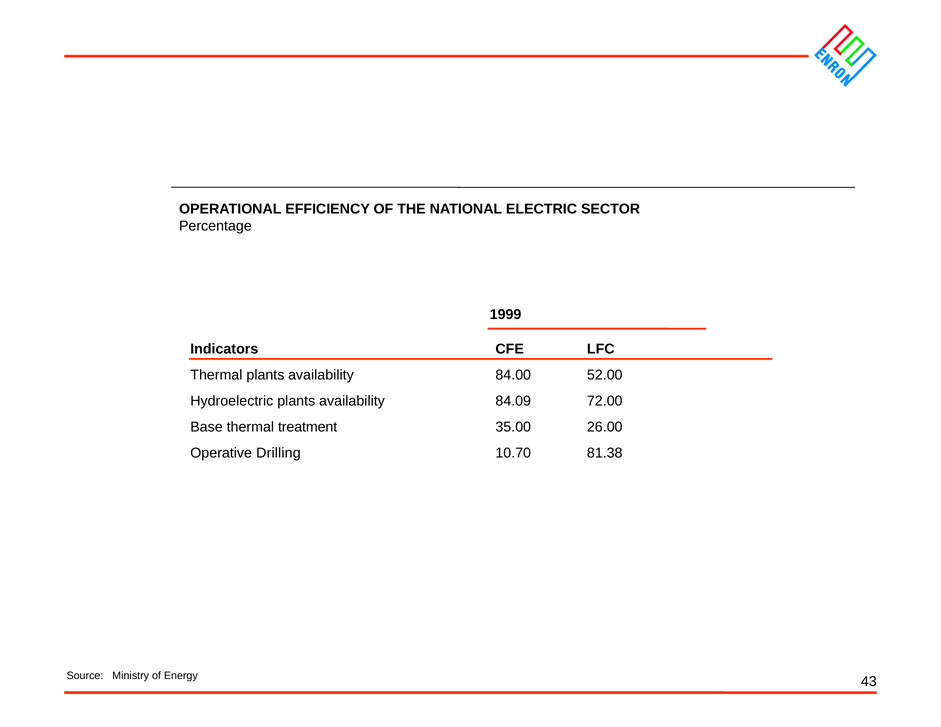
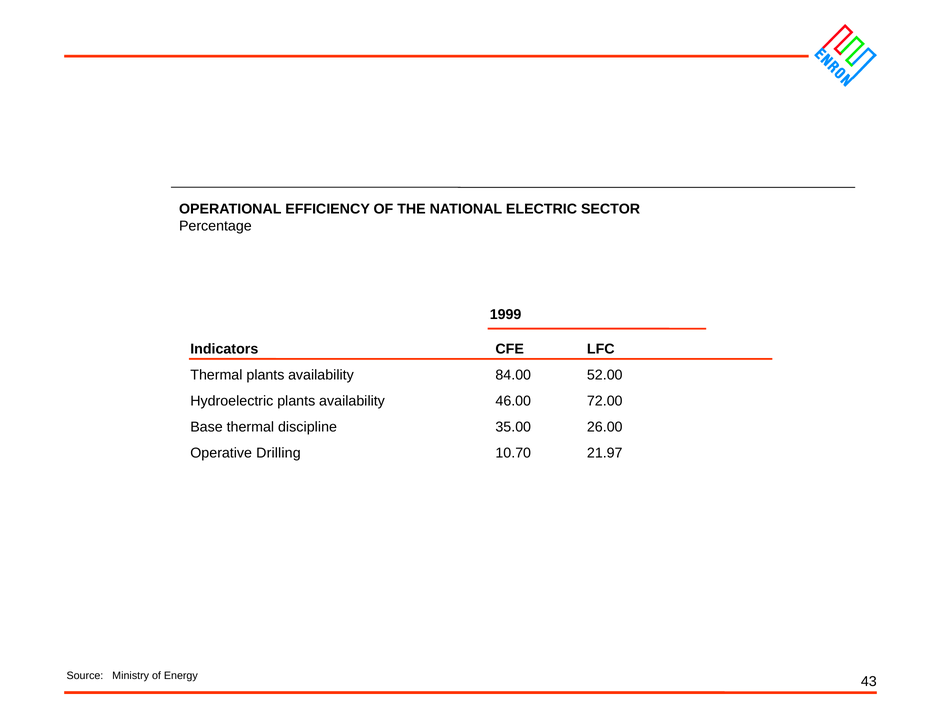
84.09: 84.09 -> 46.00
treatment: treatment -> discipline
81.38: 81.38 -> 21.97
